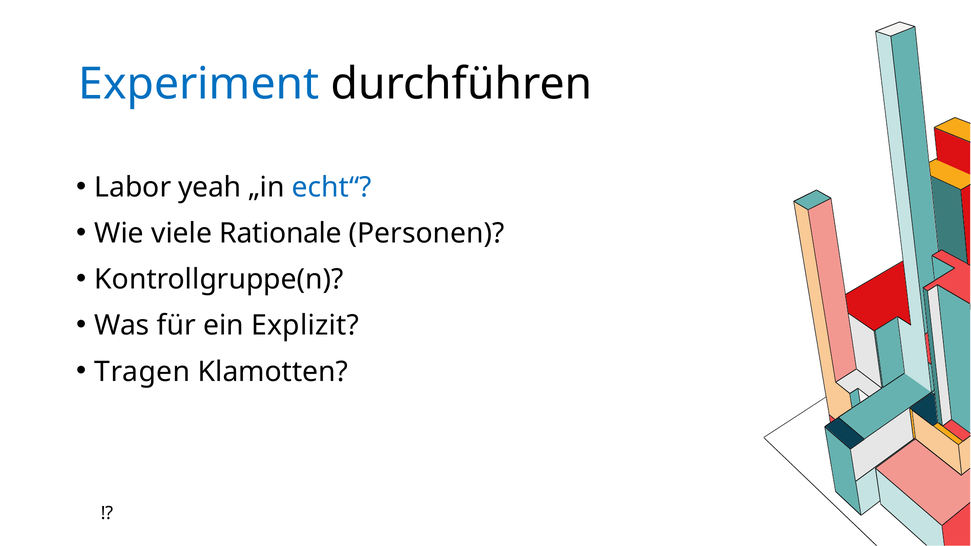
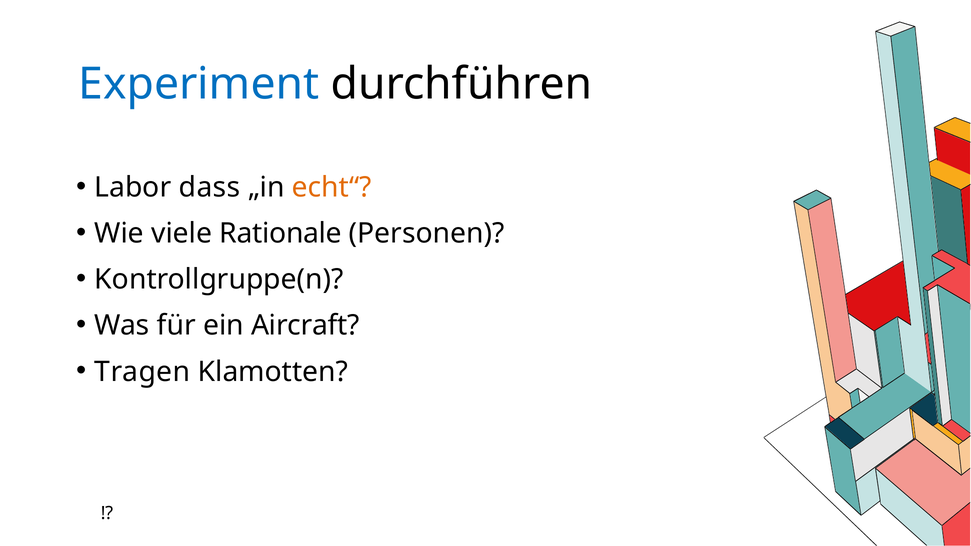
yeah: yeah -> dass
echt“ colour: blue -> orange
Explizit: Explizit -> Aircraft
